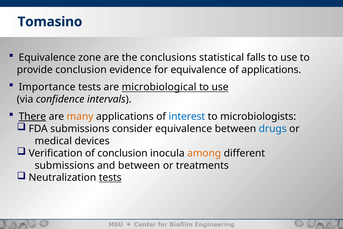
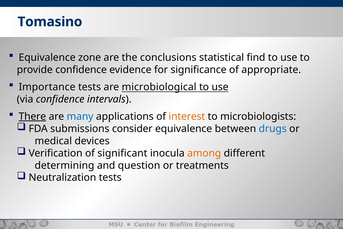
falls: falls -> find
provide conclusion: conclusion -> confidence
for equivalence: equivalence -> significance
of applications: applications -> appropriate
many colour: orange -> blue
interest colour: blue -> orange
of conclusion: conclusion -> significant
submissions at (64, 165): submissions -> determining
and between: between -> question
tests at (110, 177) underline: present -> none
